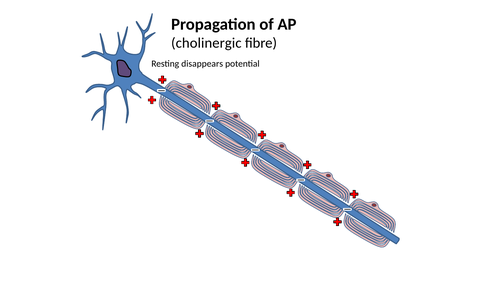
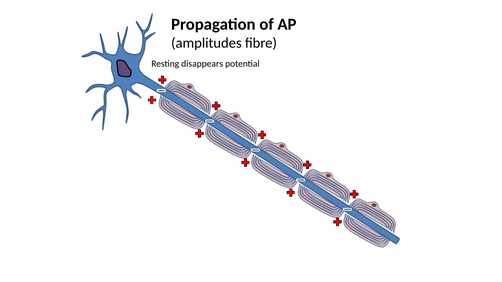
cholinergic: cholinergic -> amplitudes
